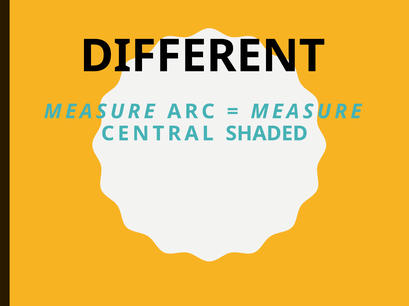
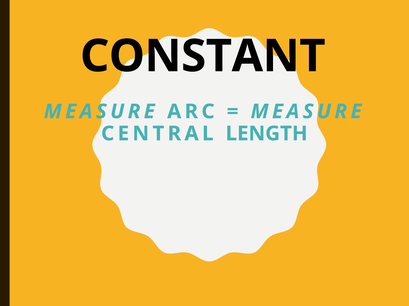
DIFFERENT: DIFFERENT -> CONSTANT
SHADED: SHADED -> LENGTH
